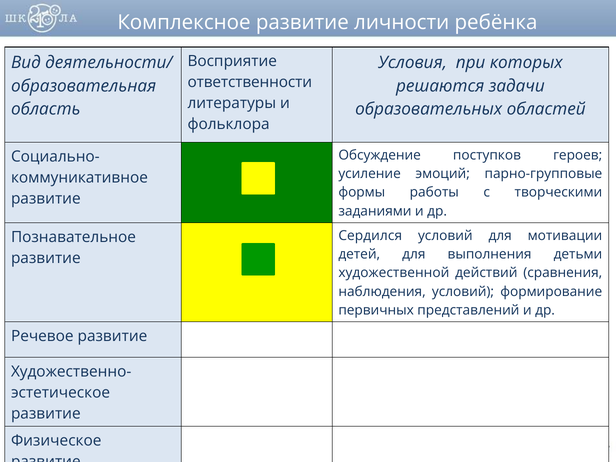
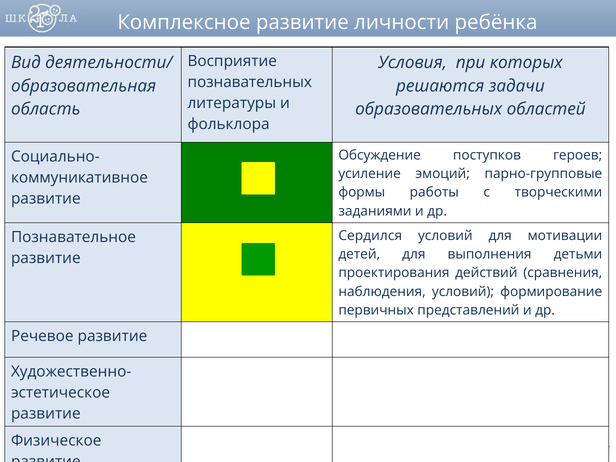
ответственности: ответственности -> познавательных
художественной: художественной -> проектирования
